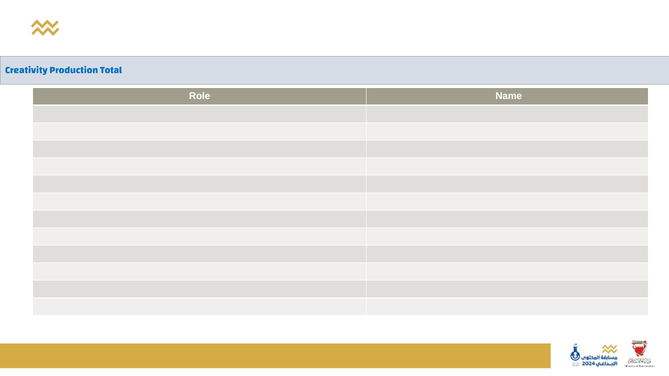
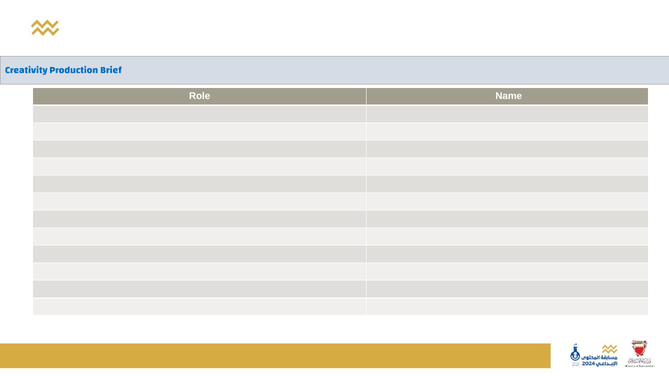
Total: Total -> Brief
